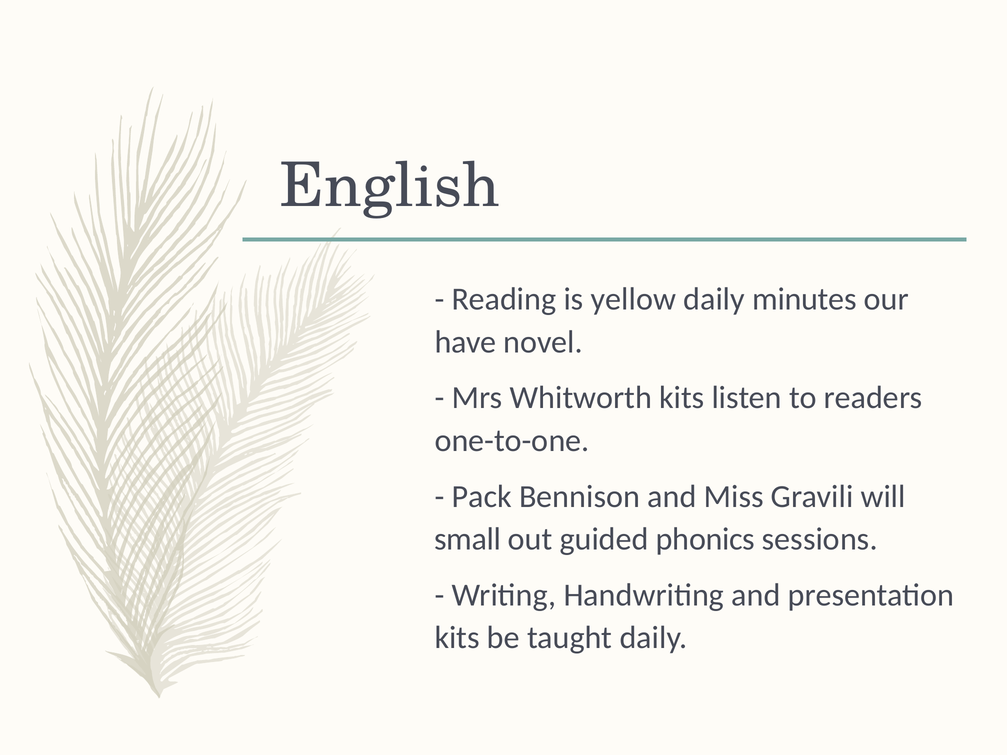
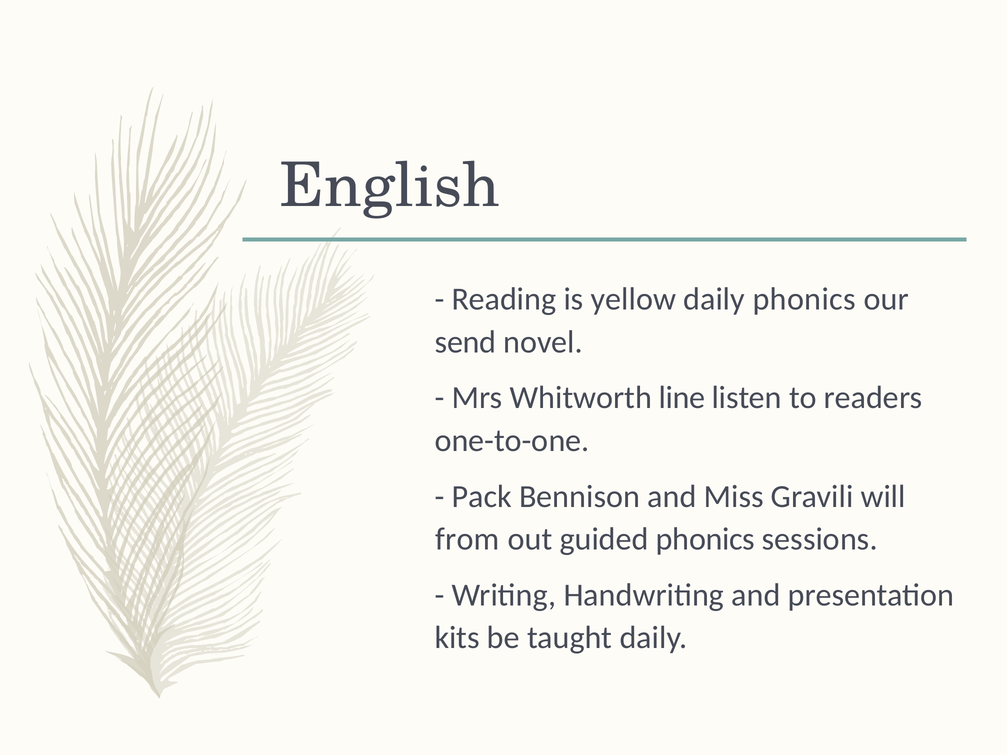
daily minutes: minutes -> phonics
have: have -> send
Whitworth kits: kits -> line
small: small -> from
